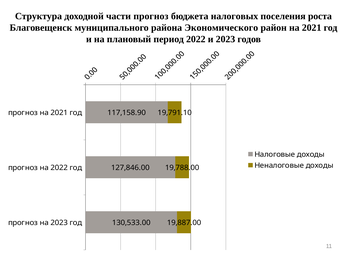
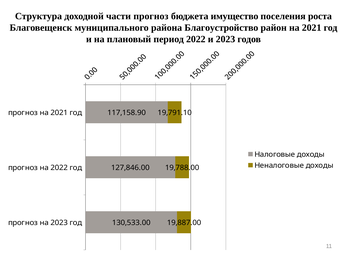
налоговых: налоговых -> имущество
Экономического: Экономического -> Благоустройство
